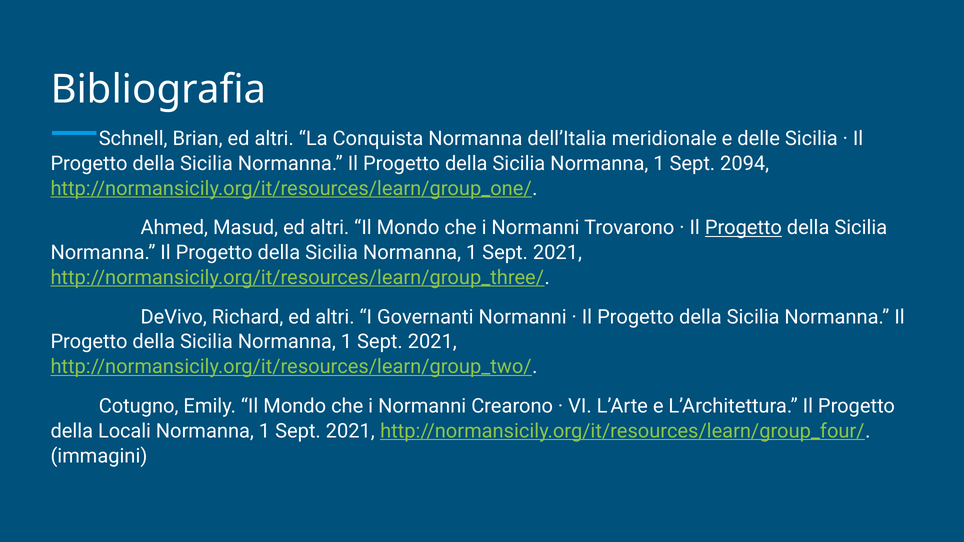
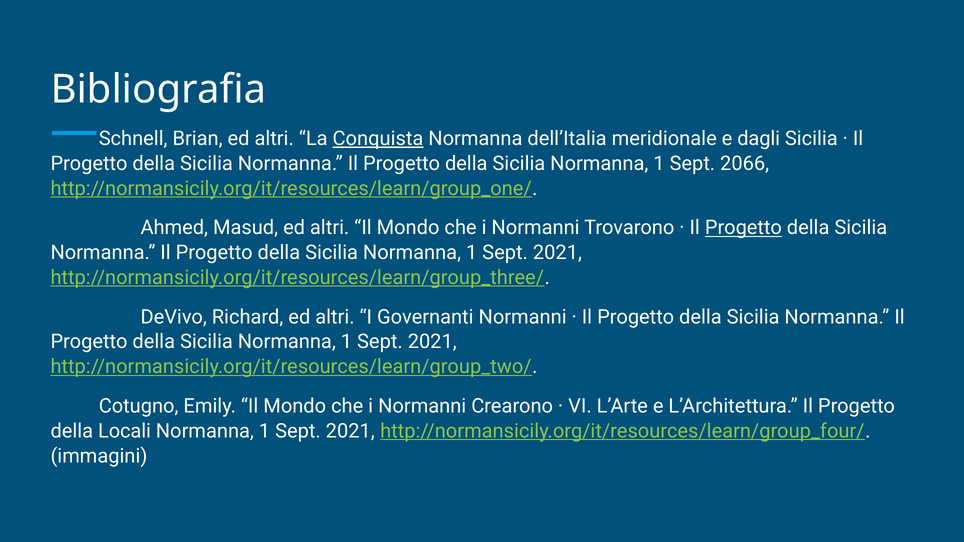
Conquista underline: none -> present
delle: delle -> dagli
2094: 2094 -> 2066
